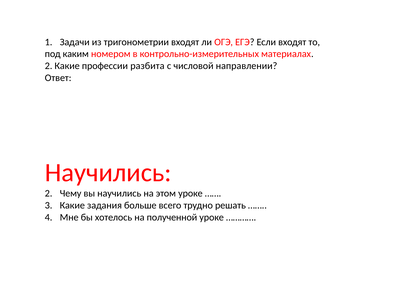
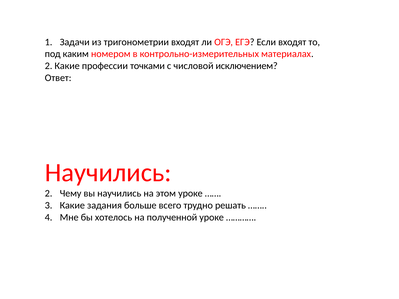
разбита: разбита -> точками
направлении: направлении -> исключением
